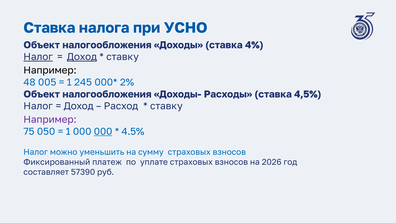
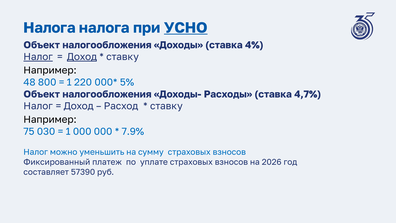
Ставка at (49, 28): Ставка -> Налога
УСНО underline: none -> present
005: 005 -> 800
245: 245 -> 220
2%: 2% -> 5%
4,5%: 4,5% -> 4,7%
Например at (50, 119) colour: purple -> black
050: 050 -> 030
000 at (103, 131) underline: present -> none
4.5%: 4.5% -> 7.9%
